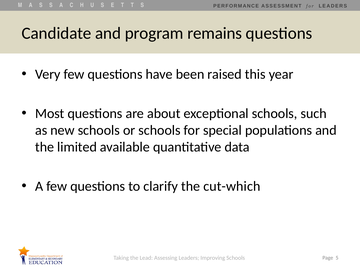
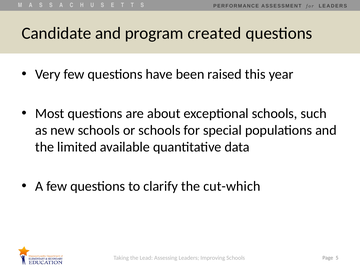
remains: remains -> created
